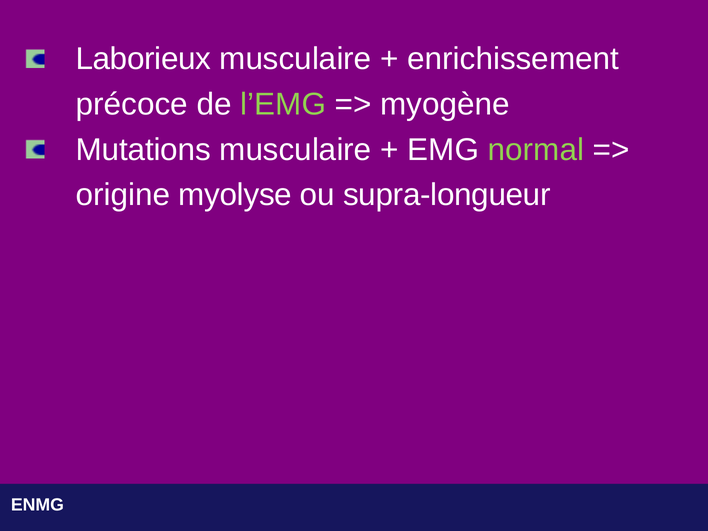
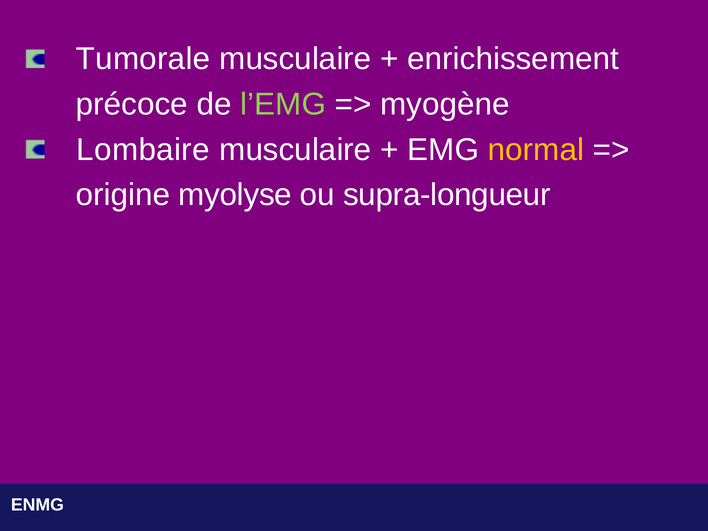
Laborieux: Laborieux -> Tumorale
Mutations: Mutations -> Lombaire
normal colour: light green -> yellow
